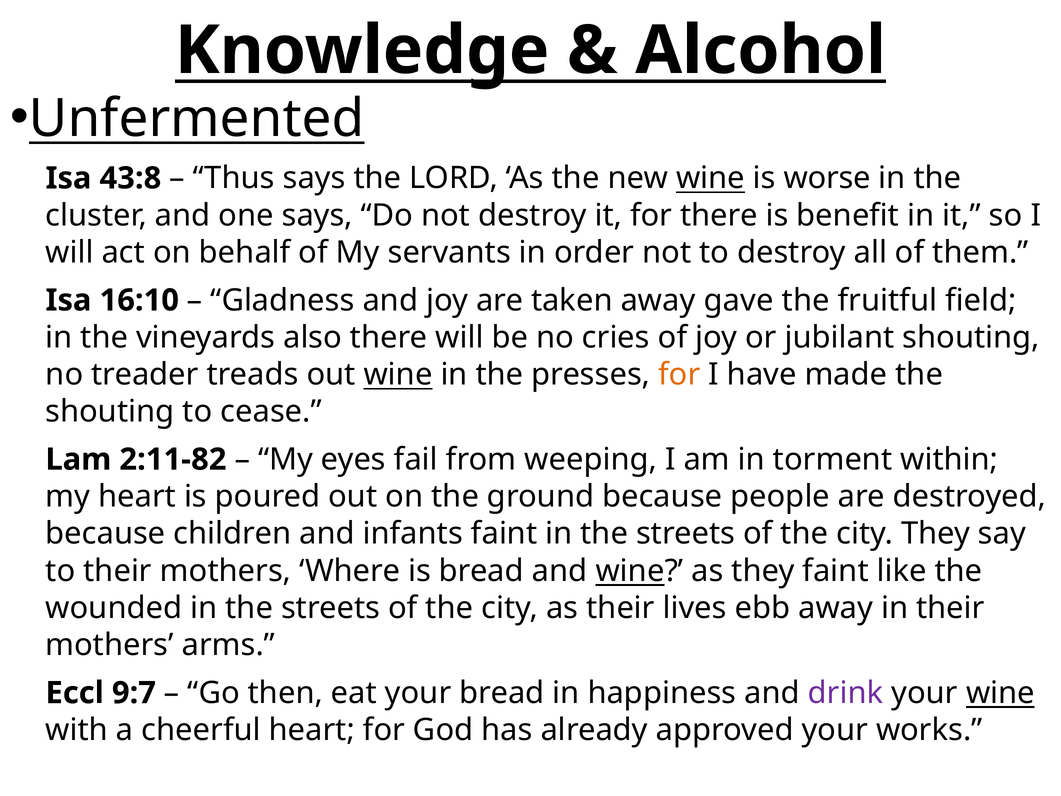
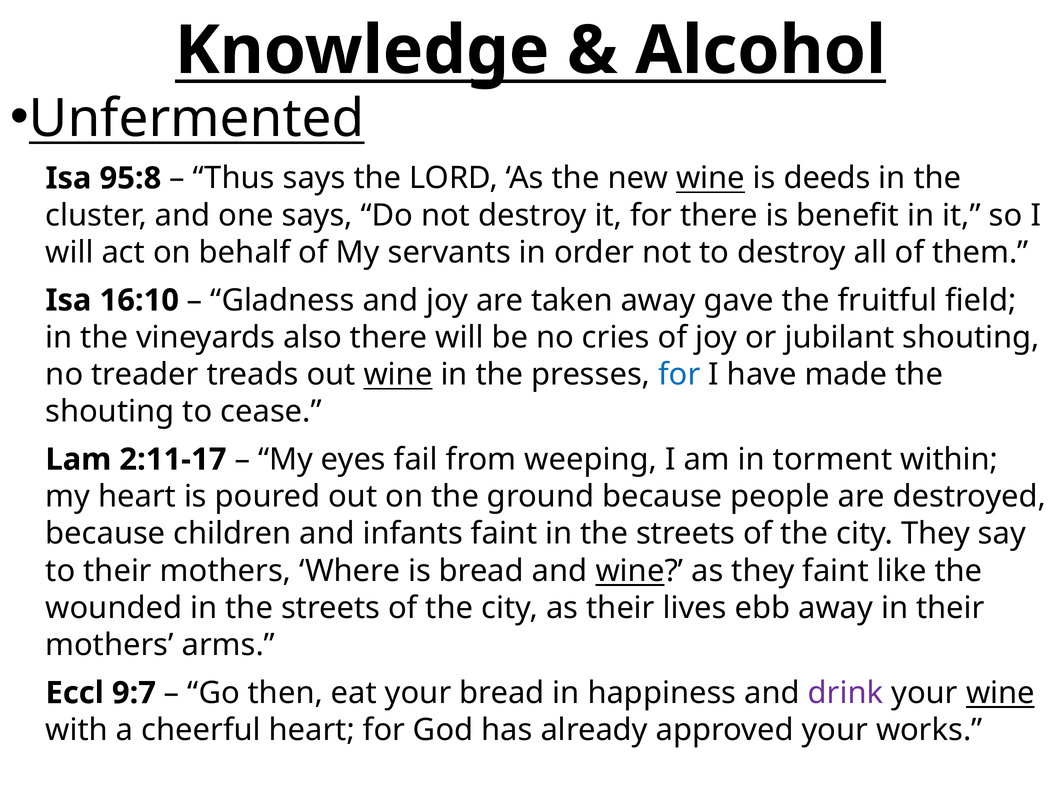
43:8: 43:8 -> 95:8
worse: worse -> deeds
for at (679, 374) colour: orange -> blue
2:11-82: 2:11-82 -> 2:11-17
